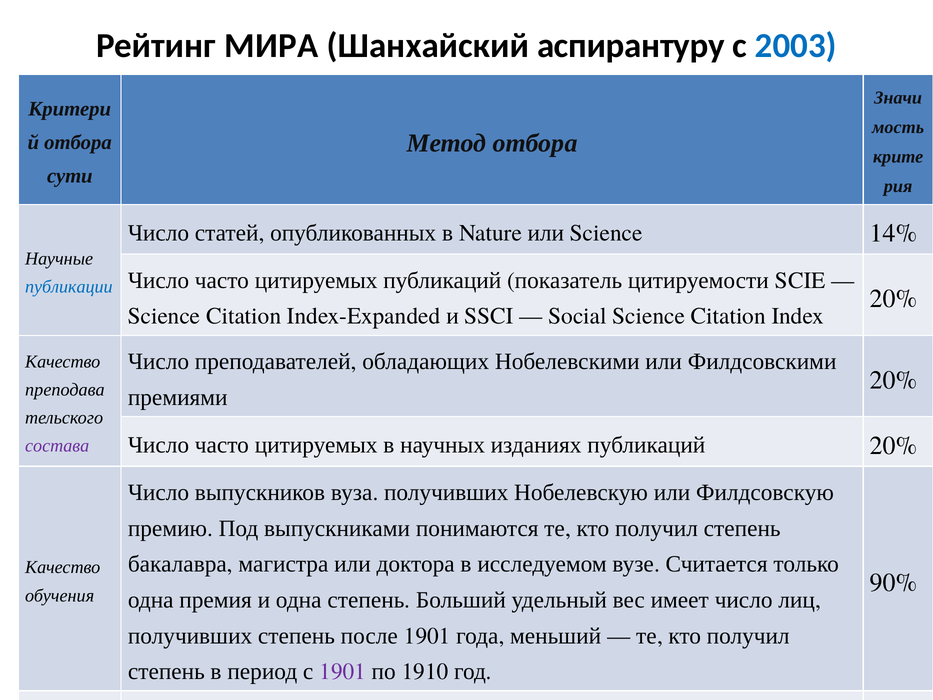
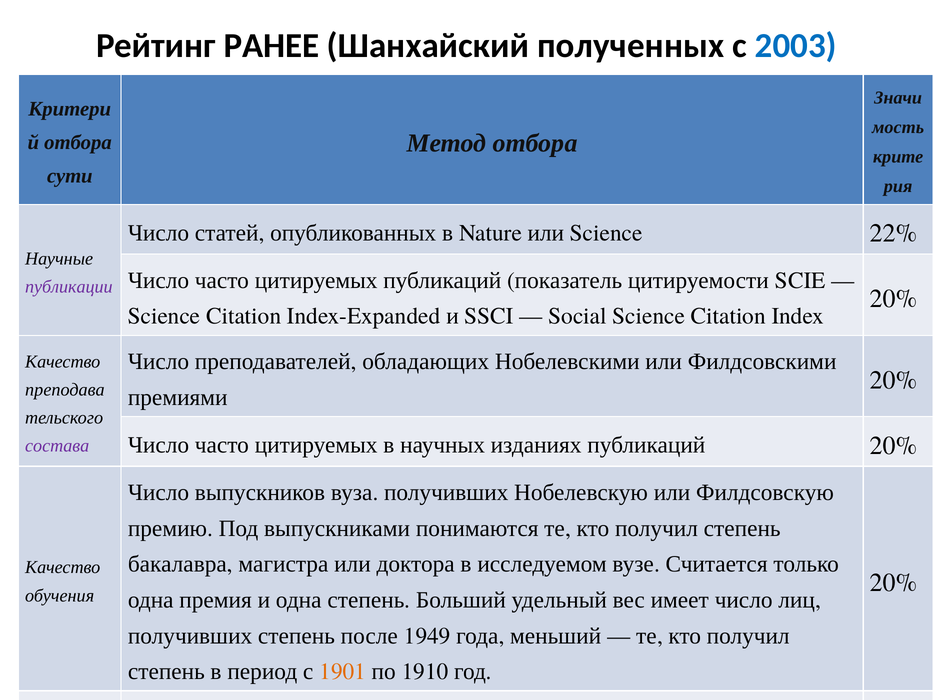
МИРА: МИРА -> РАНЕЕ
аспирантуру: аспирантуру -> полученных
14%: 14% -> 22%
публикации colour: blue -> purple
90% at (894, 582): 90% -> 20%
1901 at (427, 636): 1901 -> 1949
1901 at (343, 671) colour: purple -> orange
